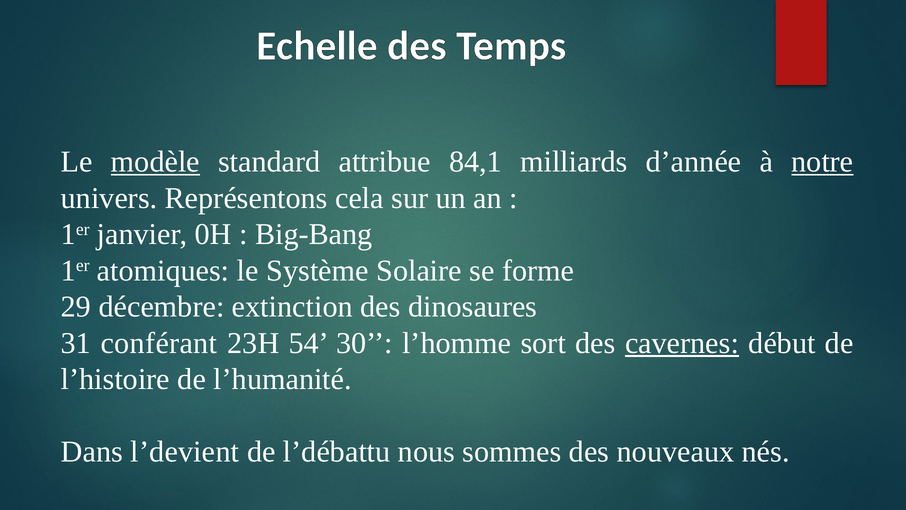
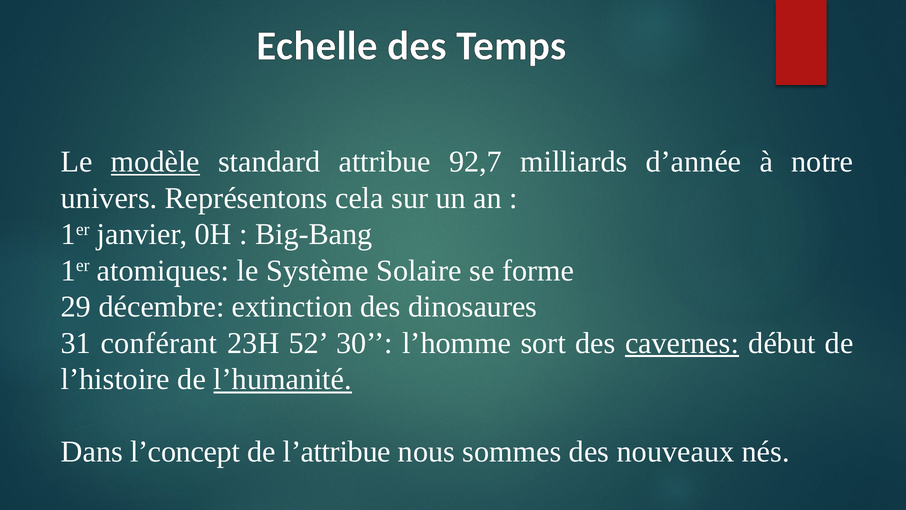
84,1: 84,1 -> 92,7
notre underline: present -> none
54: 54 -> 52
l’humanité underline: none -> present
l’devient: l’devient -> l’concept
l’débattu: l’débattu -> l’attribue
